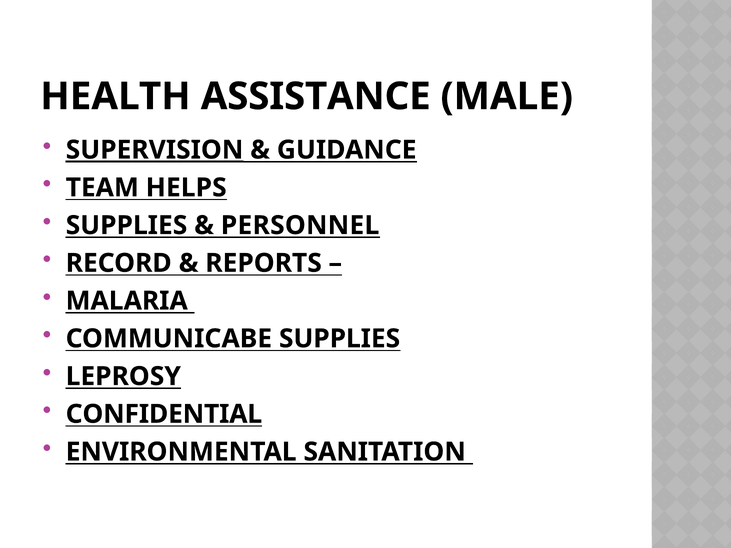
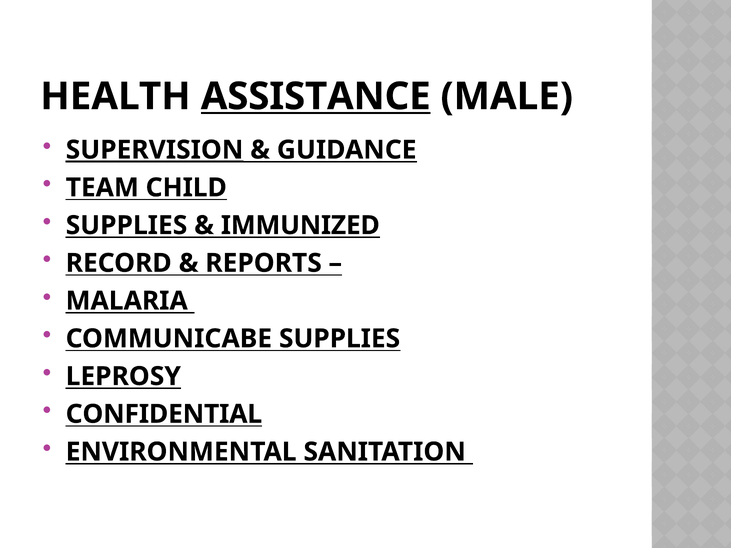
ASSISTANCE underline: none -> present
HELPS: HELPS -> CHILD
PERSONNEL: PERSONNEL -> IMMUNIZED
